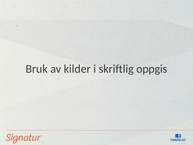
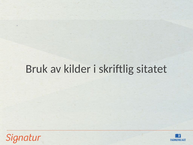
oppgis: oppgis -> sitatet
